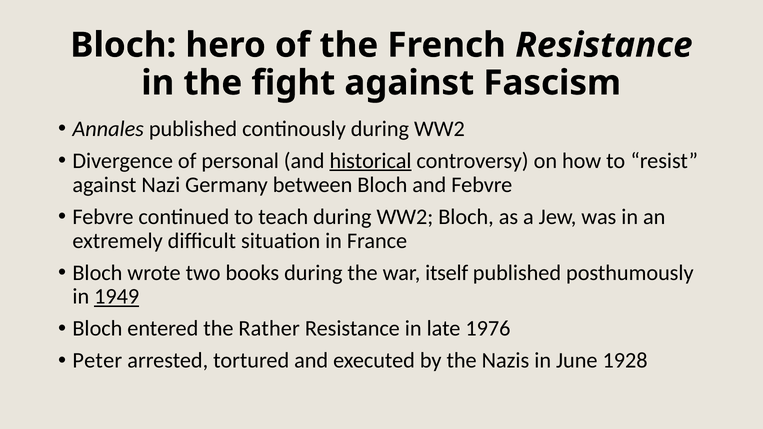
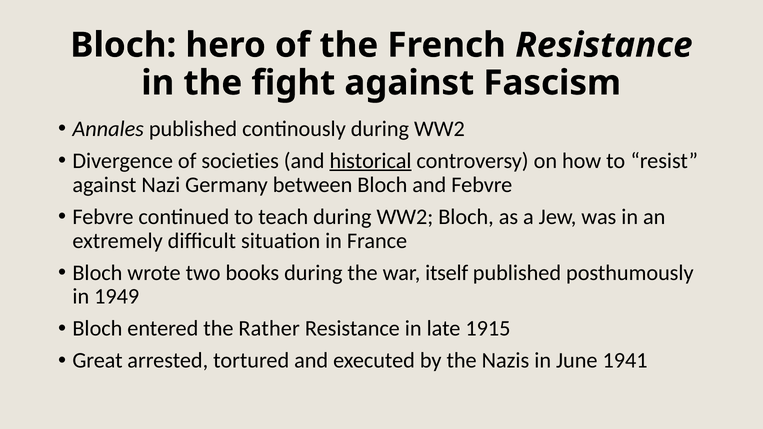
personal: personal -> societies
1949 underline: present -> none
1976: 1976 -> 1915
Peter: Peter -> Great
1928: 1928 -> 1941
